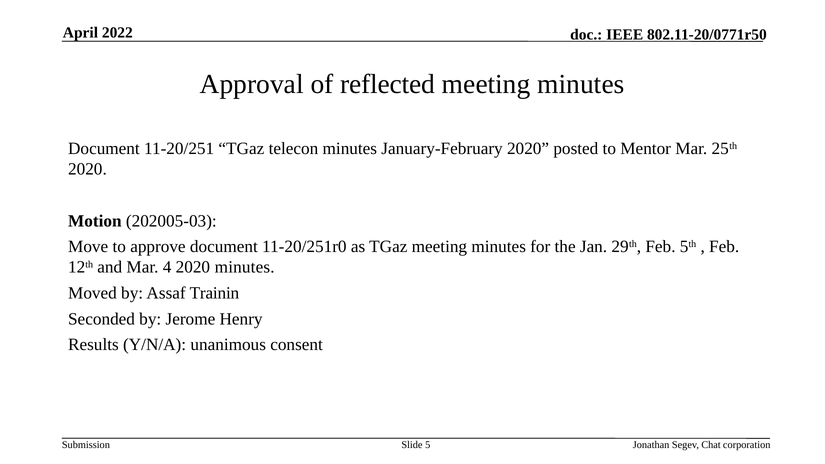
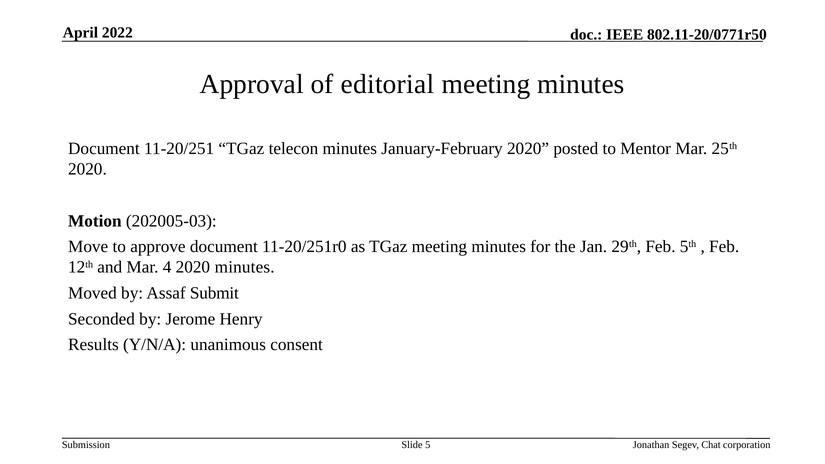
reflected: reflected -> editorial
Trainin: Trainin -> Submit
